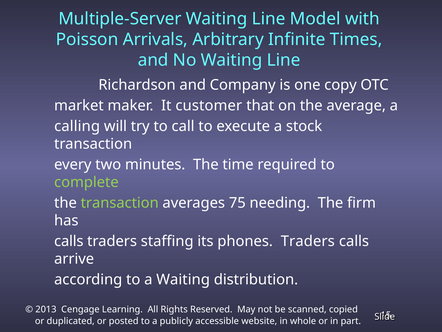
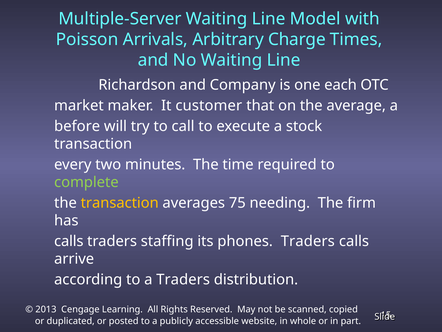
Infinite: Infinite -> Charge
copy: copy -> each
calling: calling -> before
transaction at (120, 203) colour: light green -> yellow
a Waiting: Waiting -> Traders
